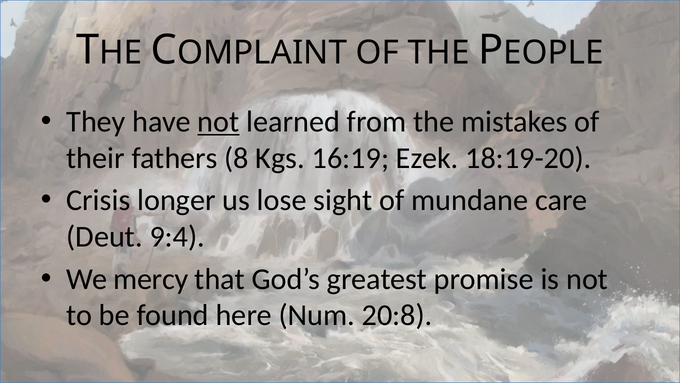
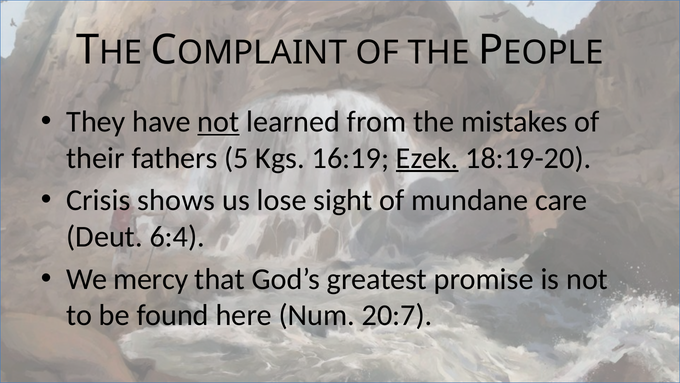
8: 8 -> 5
Ezek underline: none -> present
longer: longer -> shows
9:4: 9:4 -> 6:4
20:8: 20:8 -> 20:7
